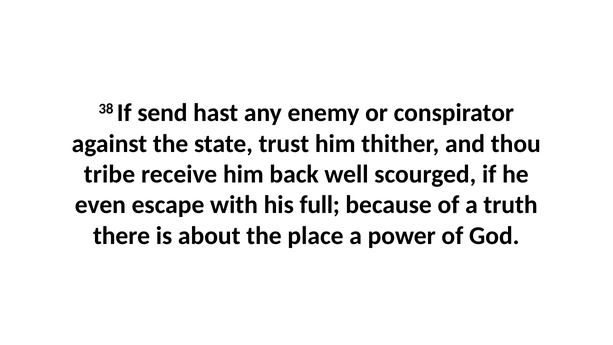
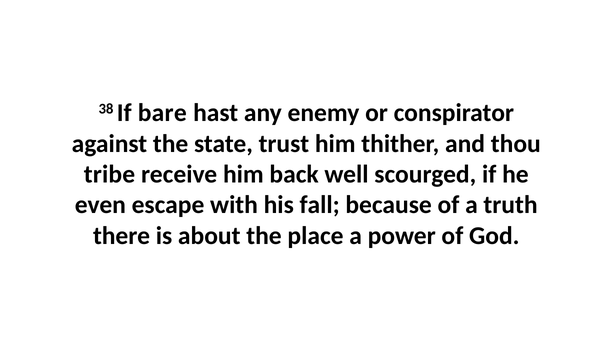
send: send -> bare
full: full -> fall
